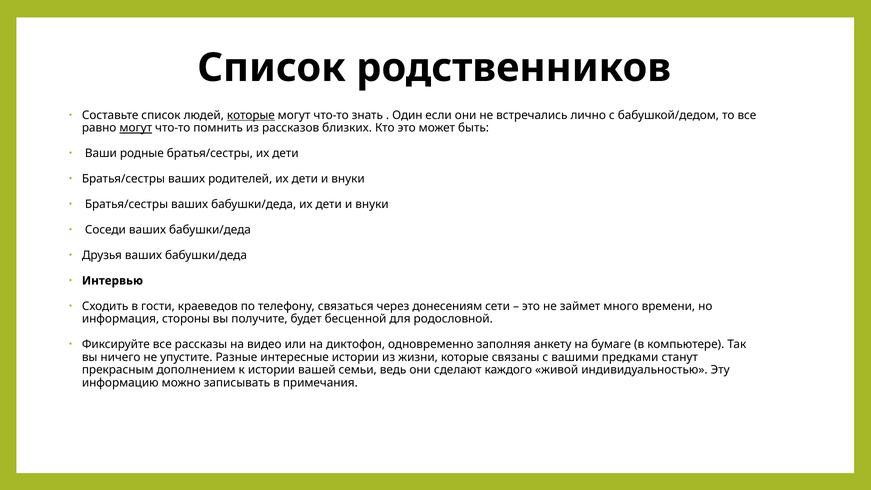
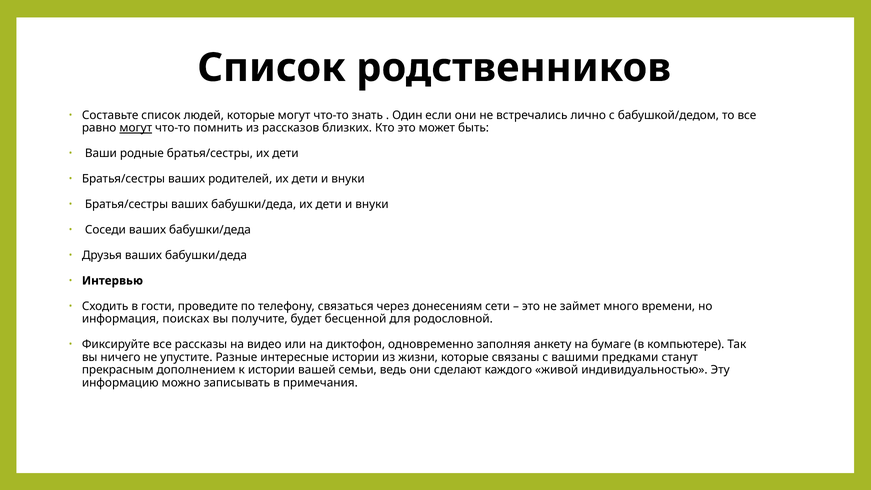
которые at (251, 115) underline: present -> none
краеведов: краеведов -> проведите
стороны: стороны -> поисках
